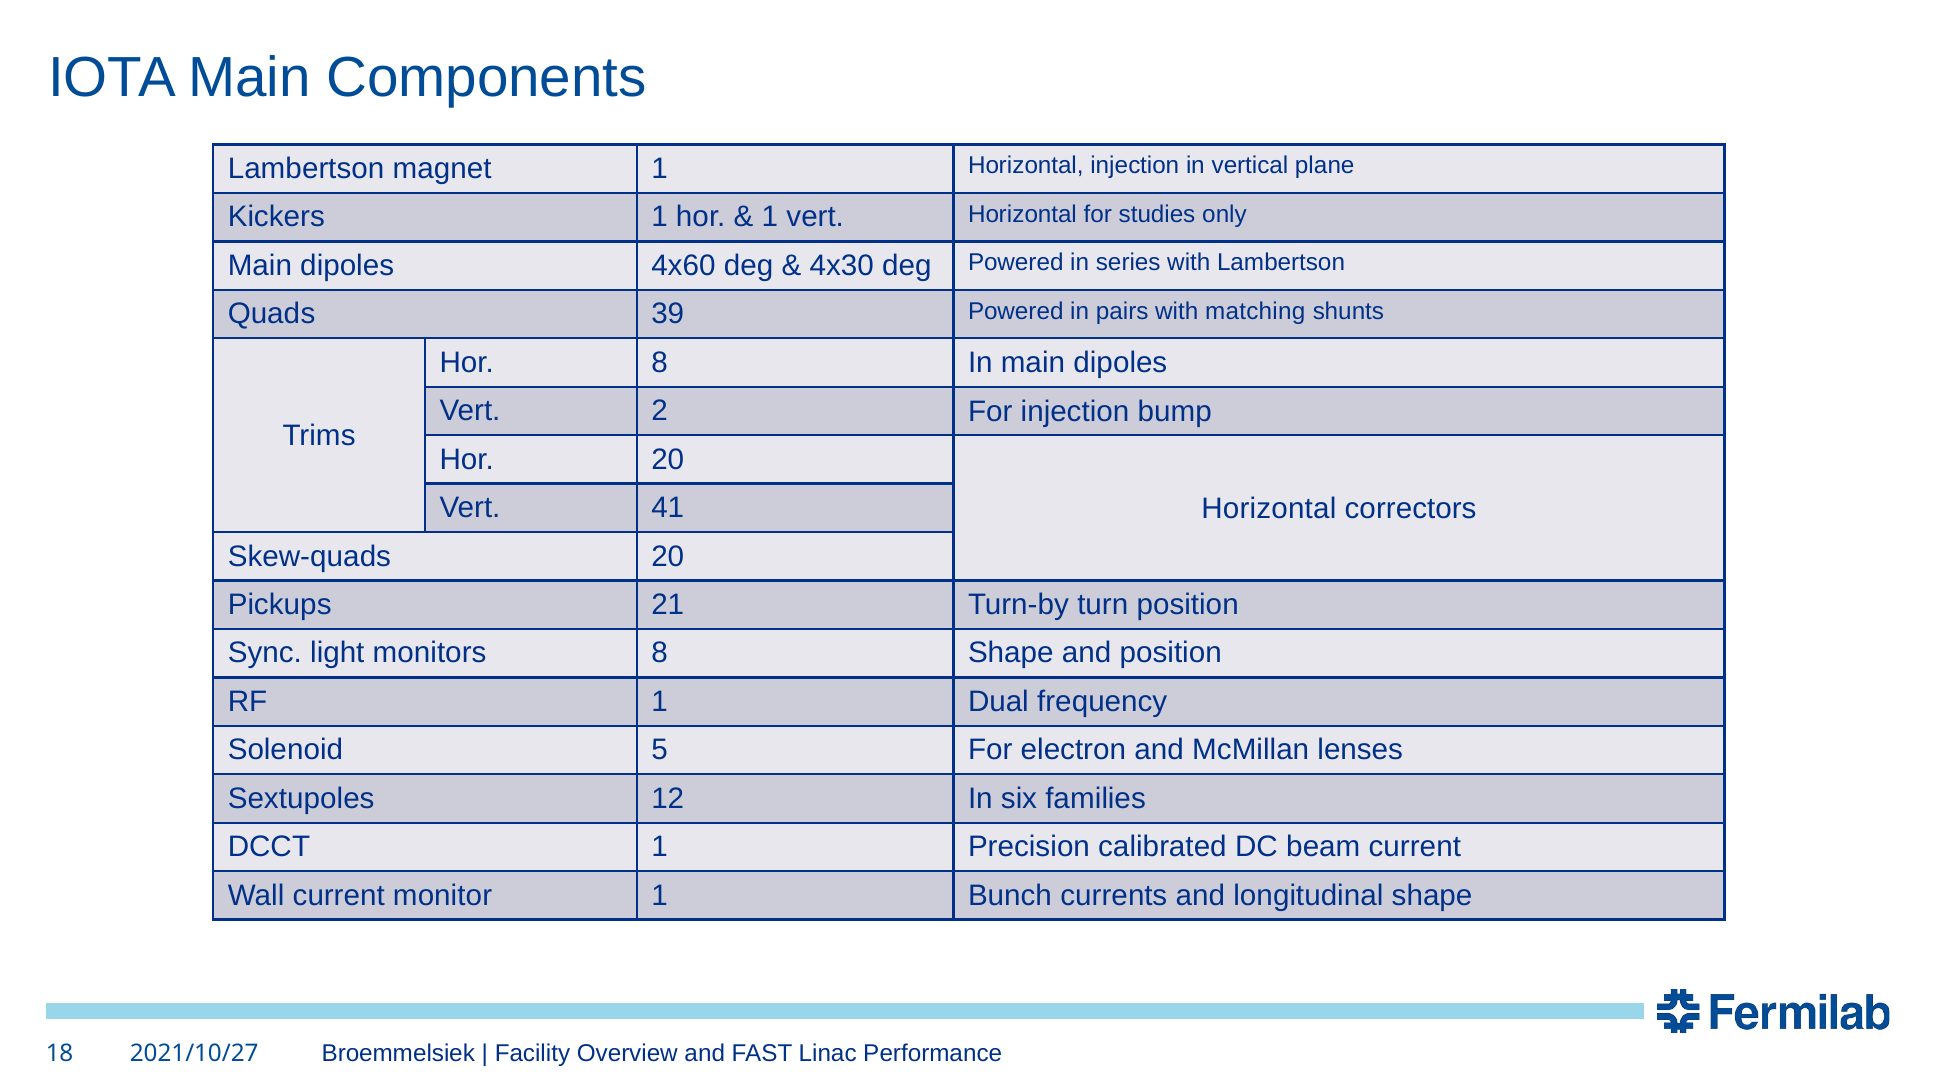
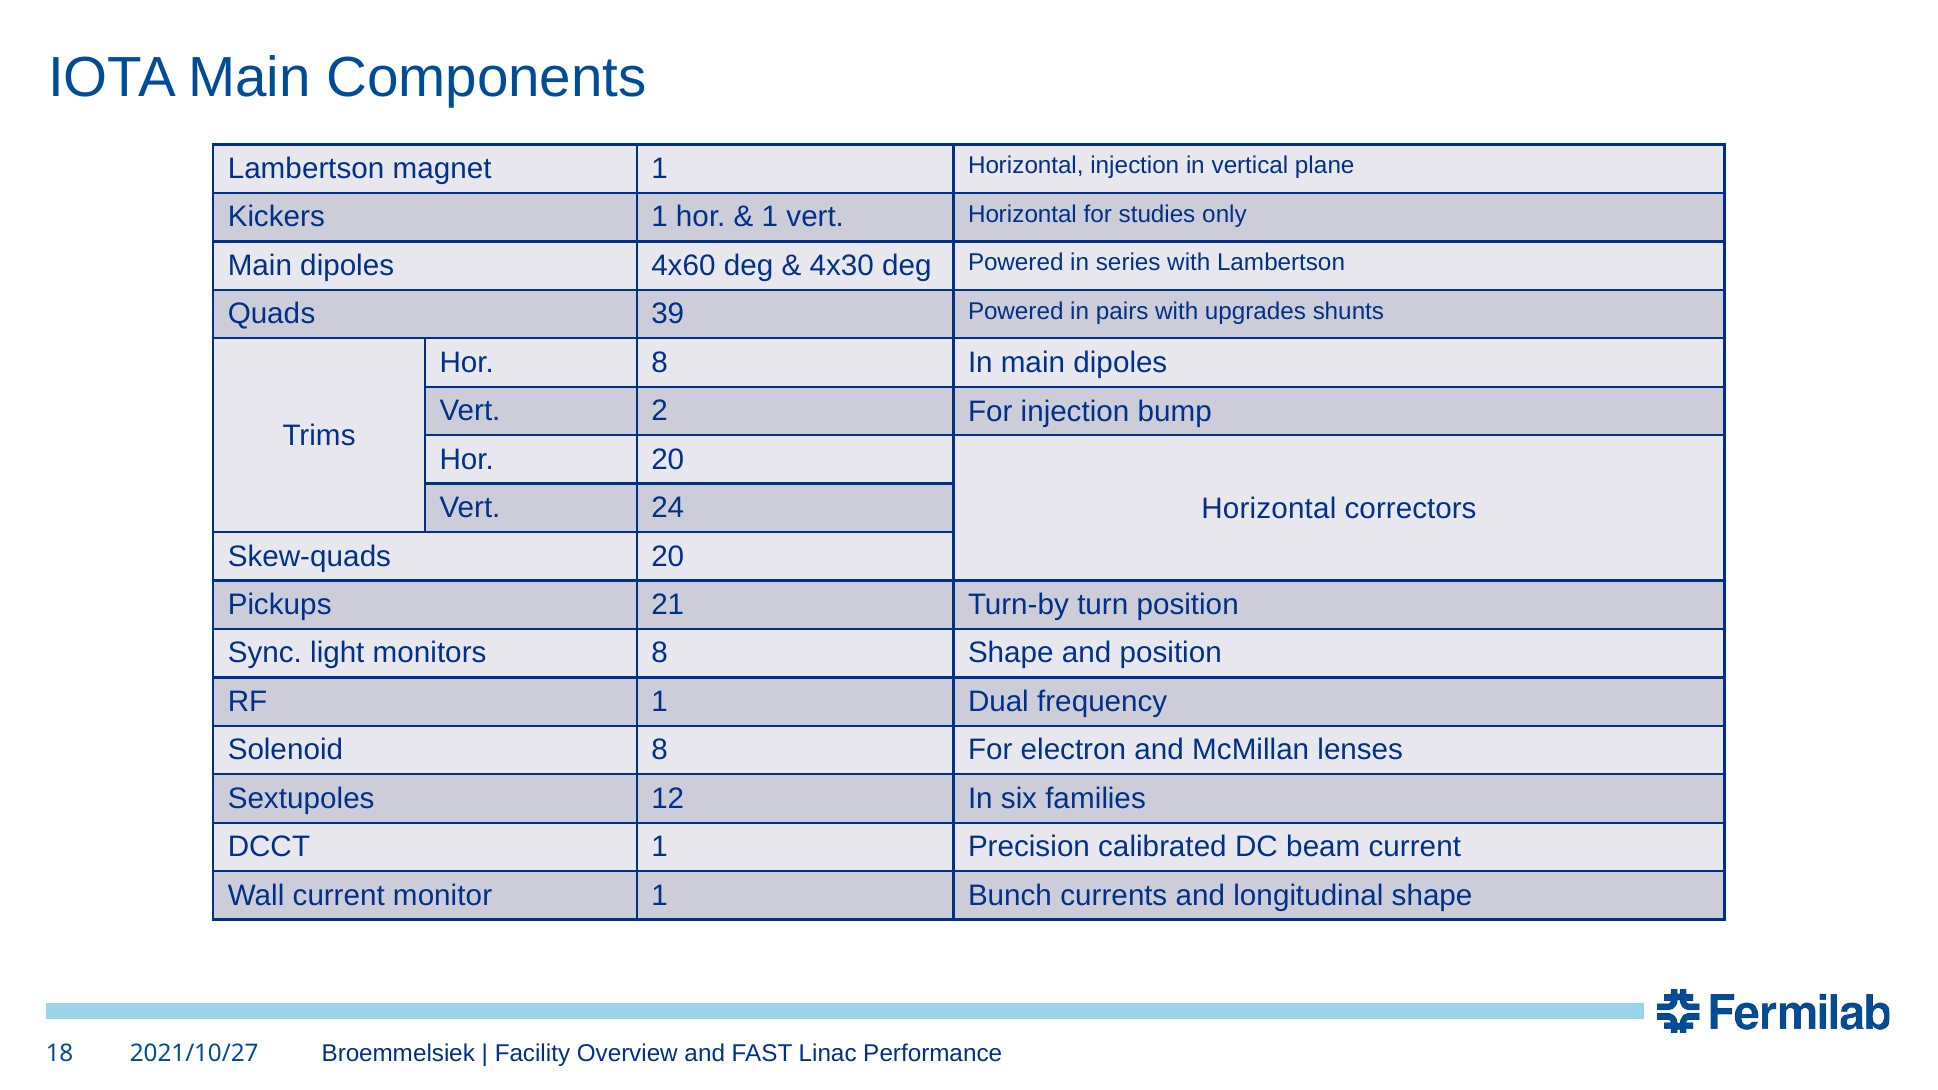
matching: matching -> upgrades
41: 41 -> 24
Solenoid 5: 5 -> 8
